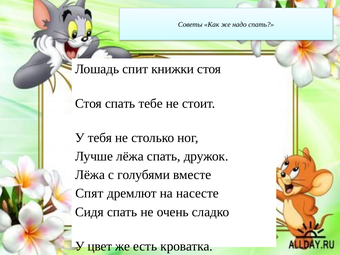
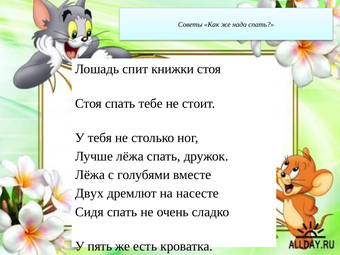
Спят: Спят -> Двух
цвет: цвет -> пять
